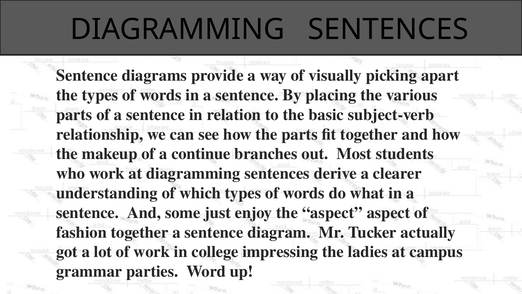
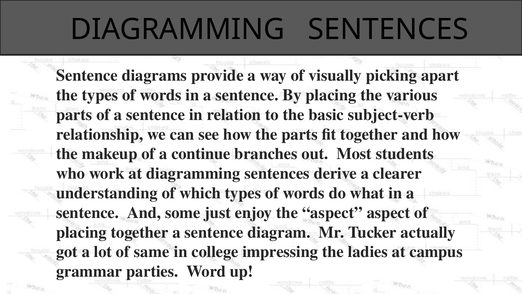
fashion at (81, 232): fashion -> placing
of work: work -> same
